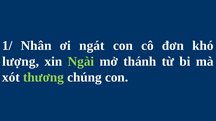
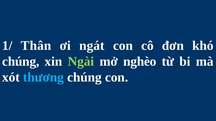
Nhân: Nhân -> Thân
lượng at (21, 62): lượng -> chúng
thánh: thánh -> nghèo
thương colour: light green -> light blue
